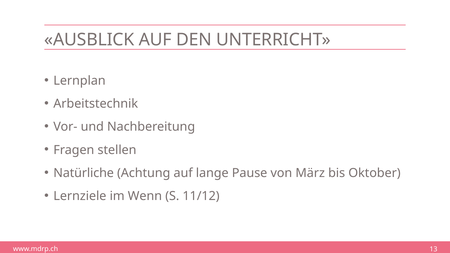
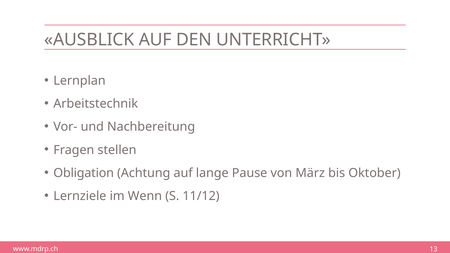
Natürliche: Natürliche -> Obligation
